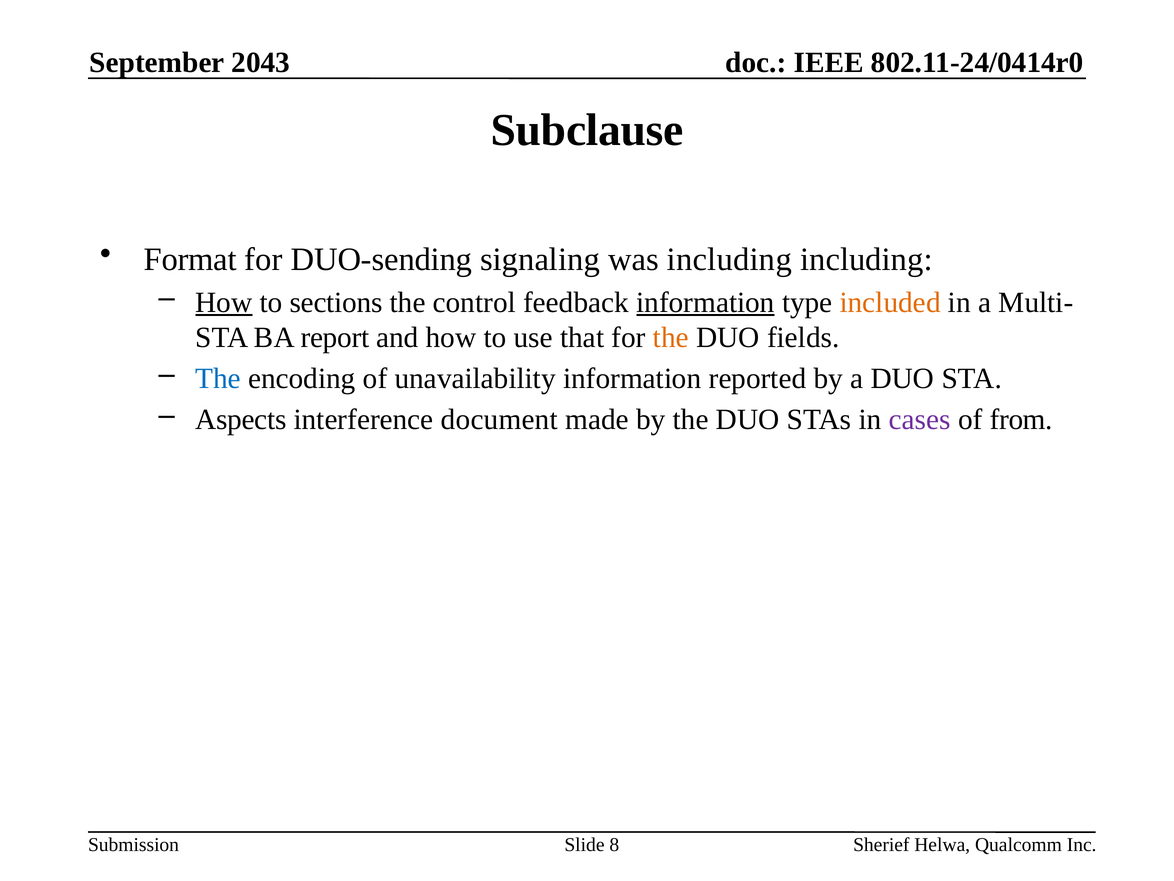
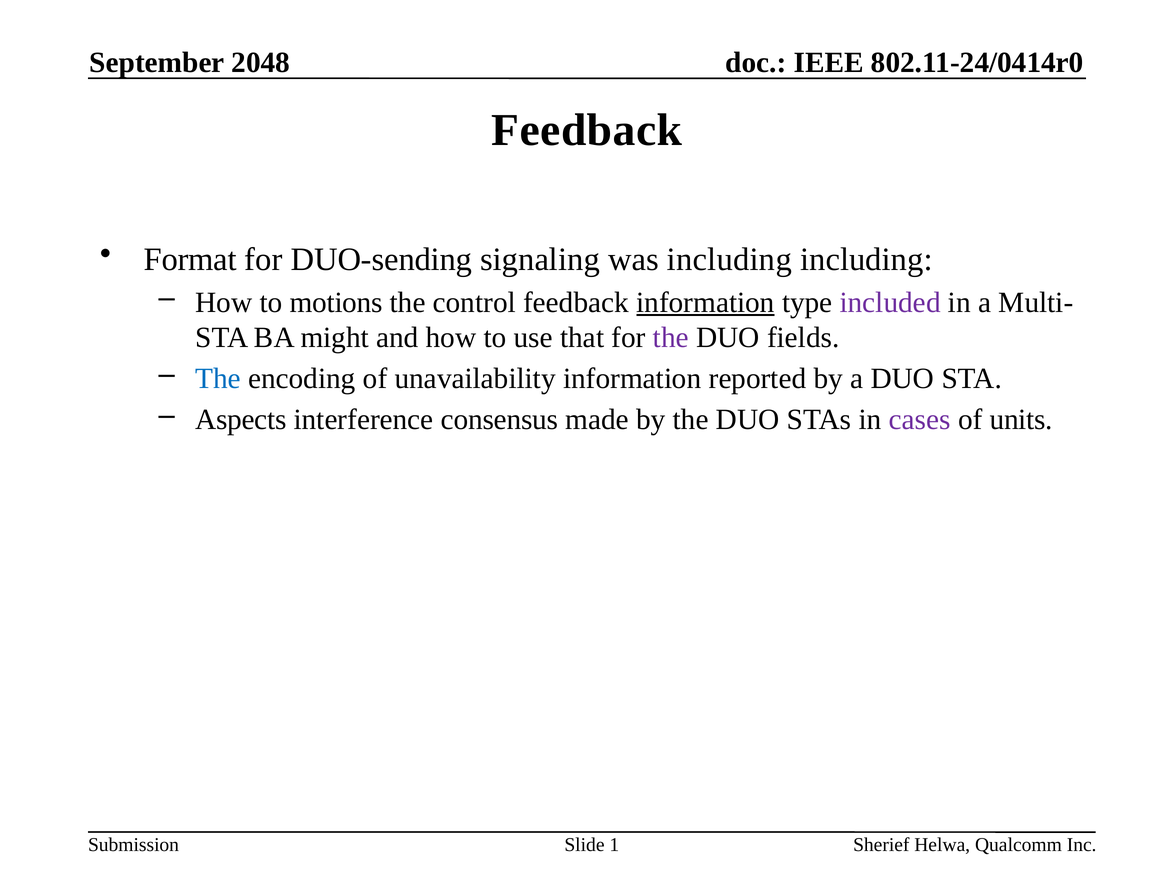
2043: 2043 -> 2048
Subclause at (587, 130): Subclause -> Feedback
How at (224, 302) underline: present -> none
sections: sections -> motions
included colour: orange -> purple
report: report -> might
the at (671, 337) colour: orange -> purple
document: document -> consensus
from: from -> units
8: 8 -> 1
